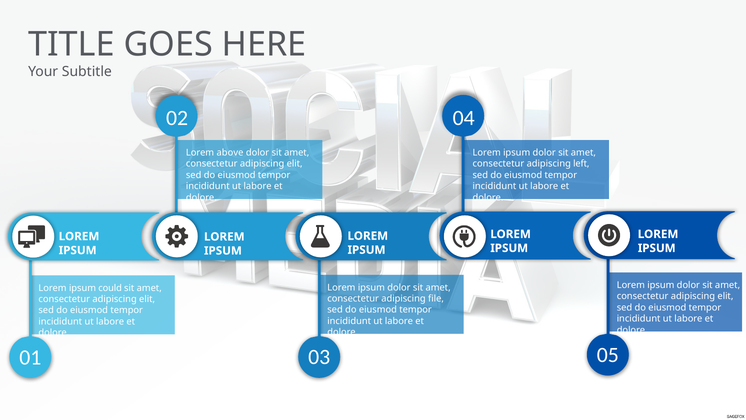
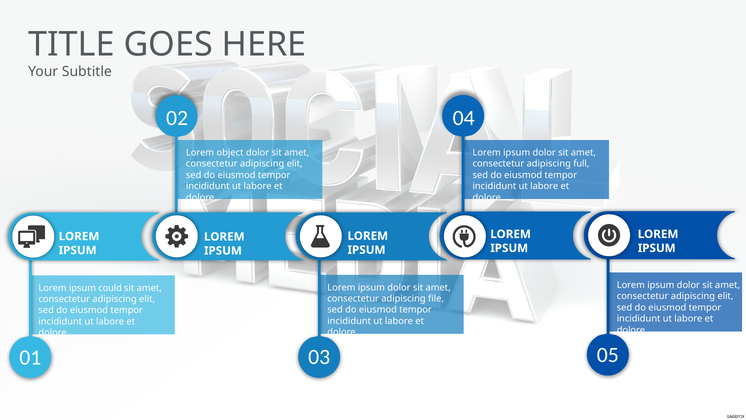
above: above -> object
left: left -> full
